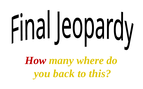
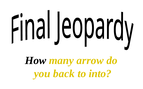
How colour: red -> black
where: where -> arrow
this: this -> into
